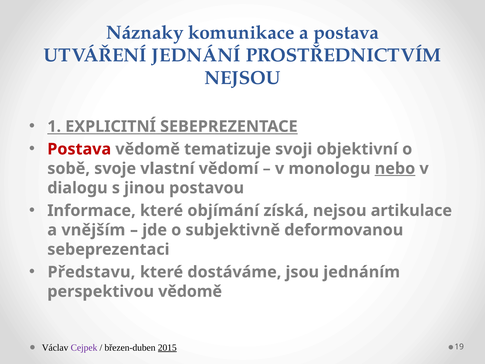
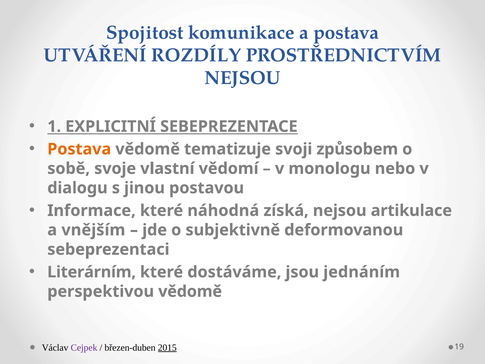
Náznaky: Náznaky -> Spojitost
JEDNÁNÍ: JEDNÁNÍ -> ROZDÍLY
Postava at (79, 149) colour: red -> orange
objektivní: objektivní -> způsobem
nebo underline: present -> none
objímání: objímání -> náhodná
Představu: Představu -> Literárním
